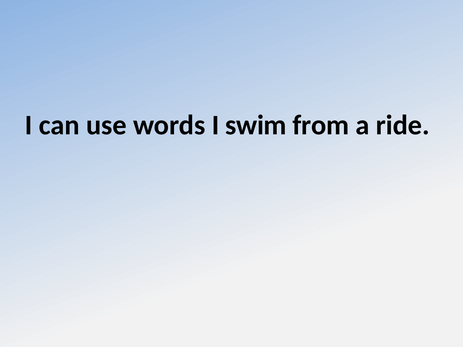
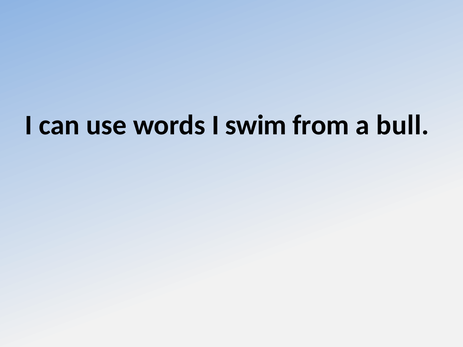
ride: ride -> bull
